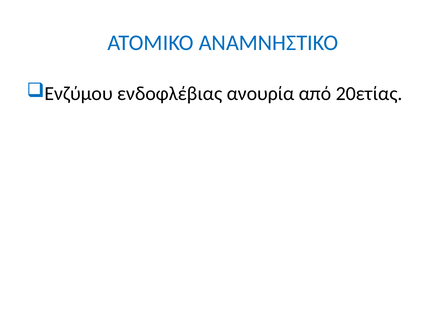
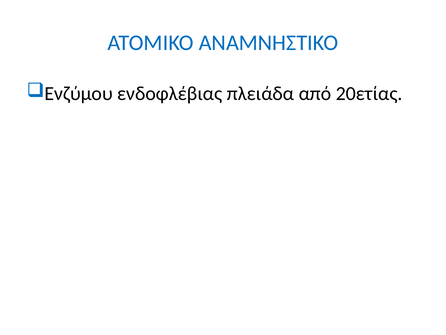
ανουρία: ανουρία -> πλειάδα
